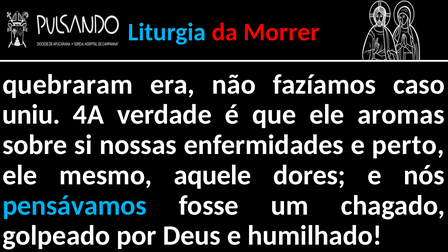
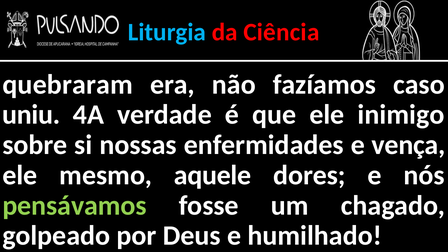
Morrer: Morrer -> Ciência
aromas: aromas -> inimigo
perto: perto -> vença
pensávamos colour: light blue -> light green
